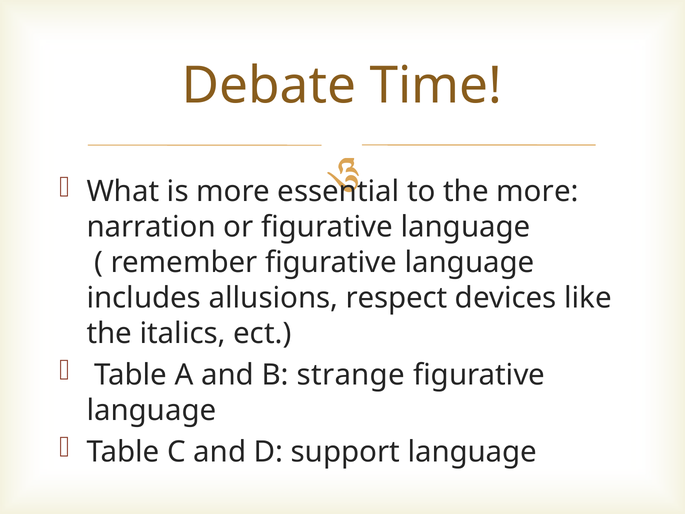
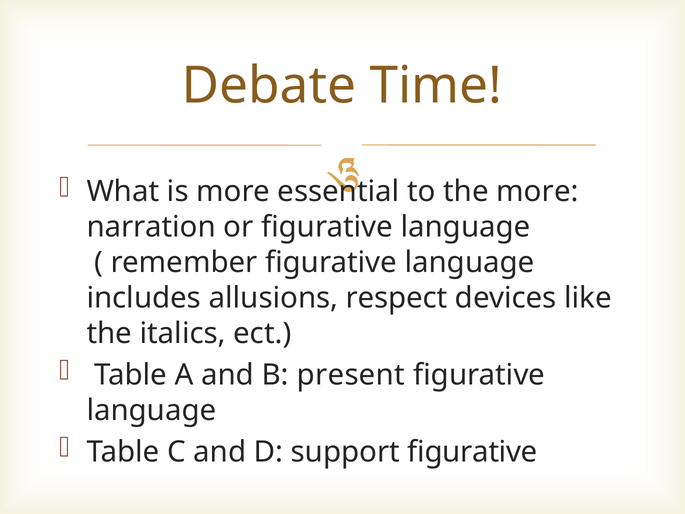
strange: strange -> present
support language: language -> figurative
